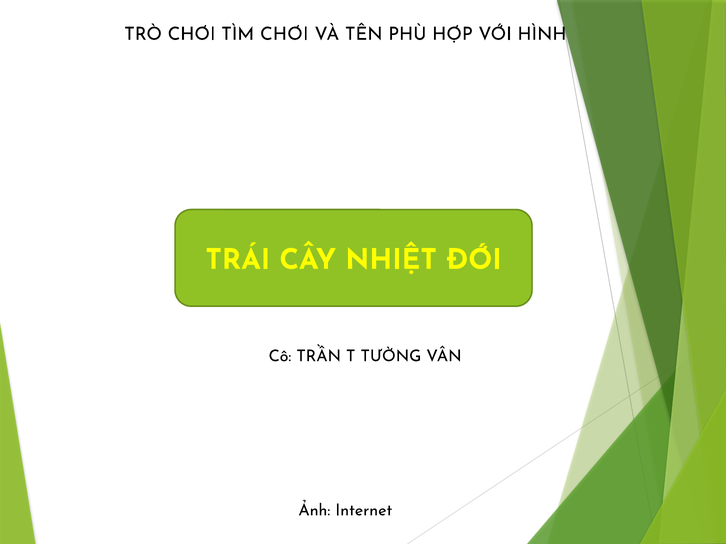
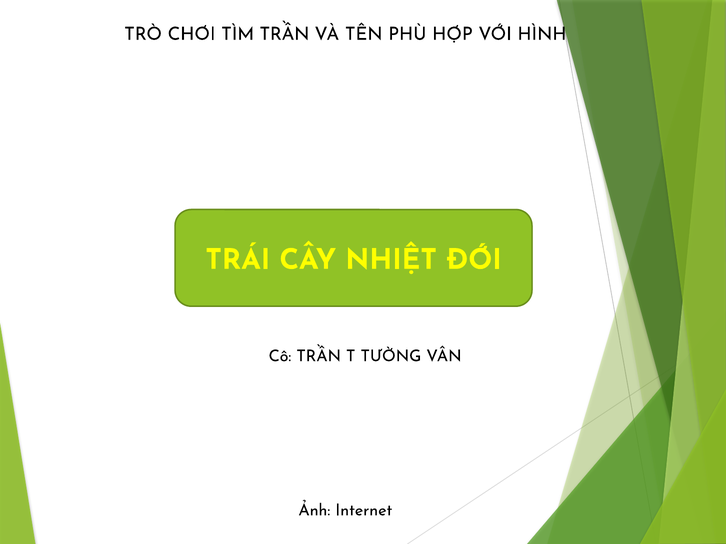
TÌM CHƠI: CHƠI -> TRẦN
